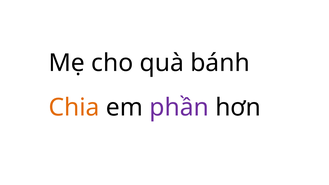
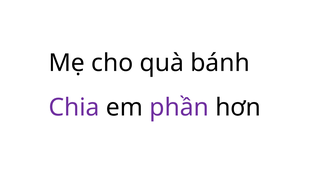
Chia colour: orange -> purple
